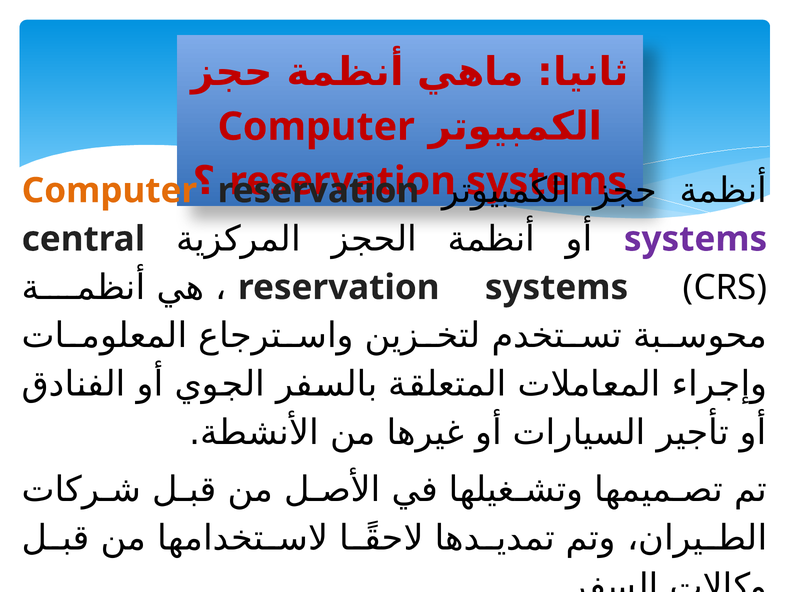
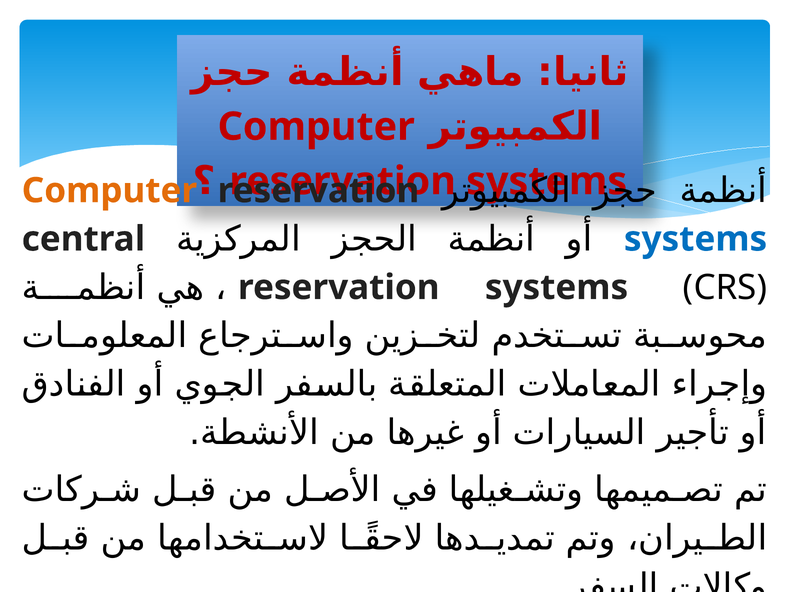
systems at (696, 239) colour: purple -> blue
